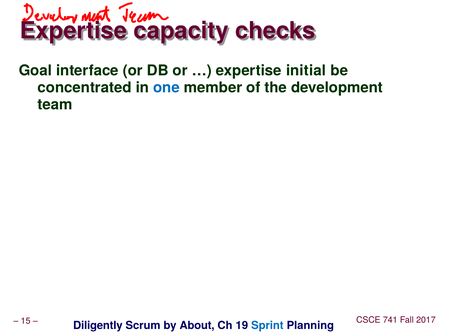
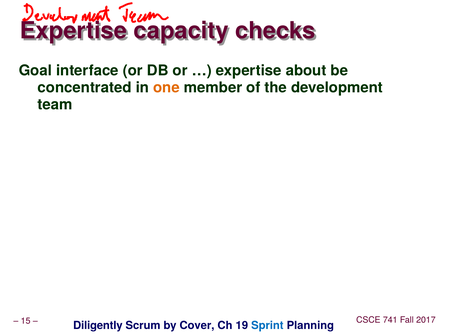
initial: initial -> about
one colour: blue -> orange
About: About -> Cover
